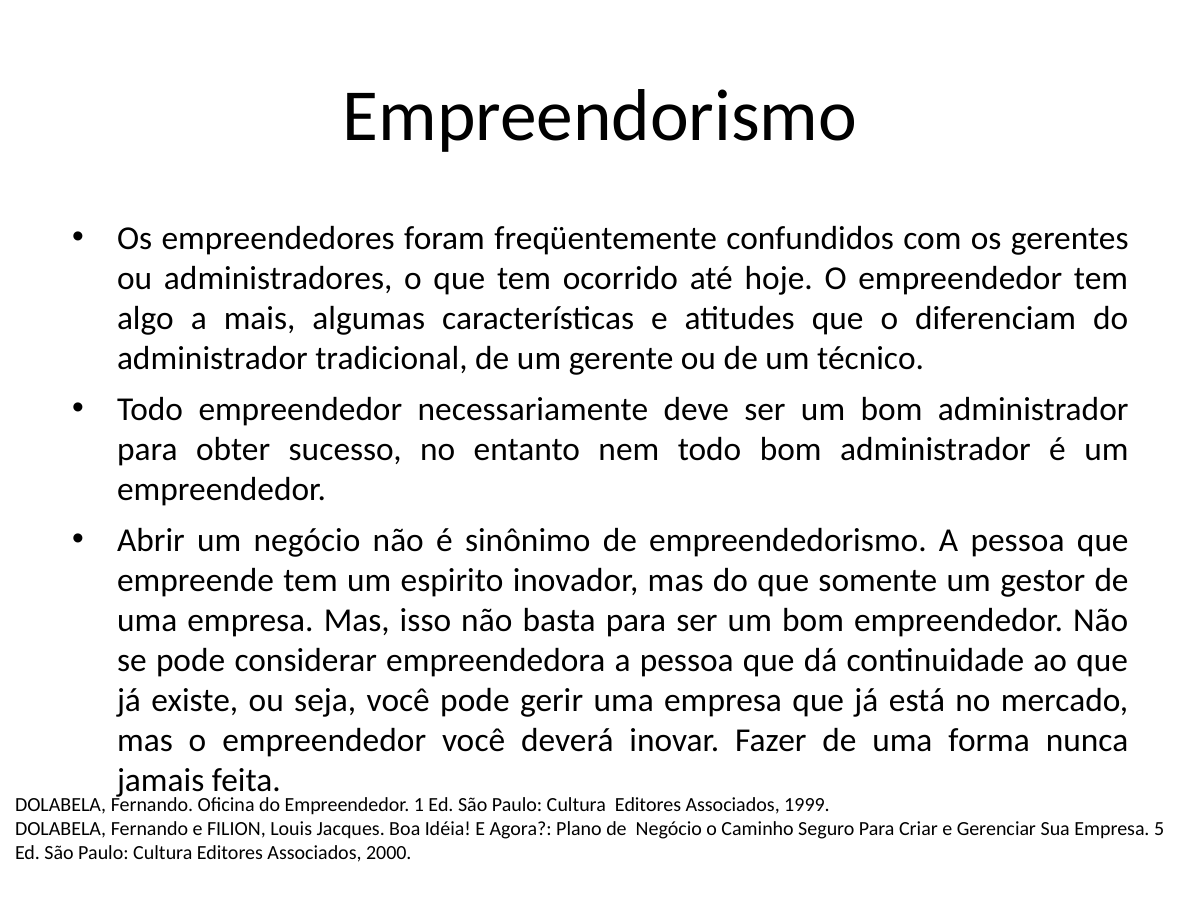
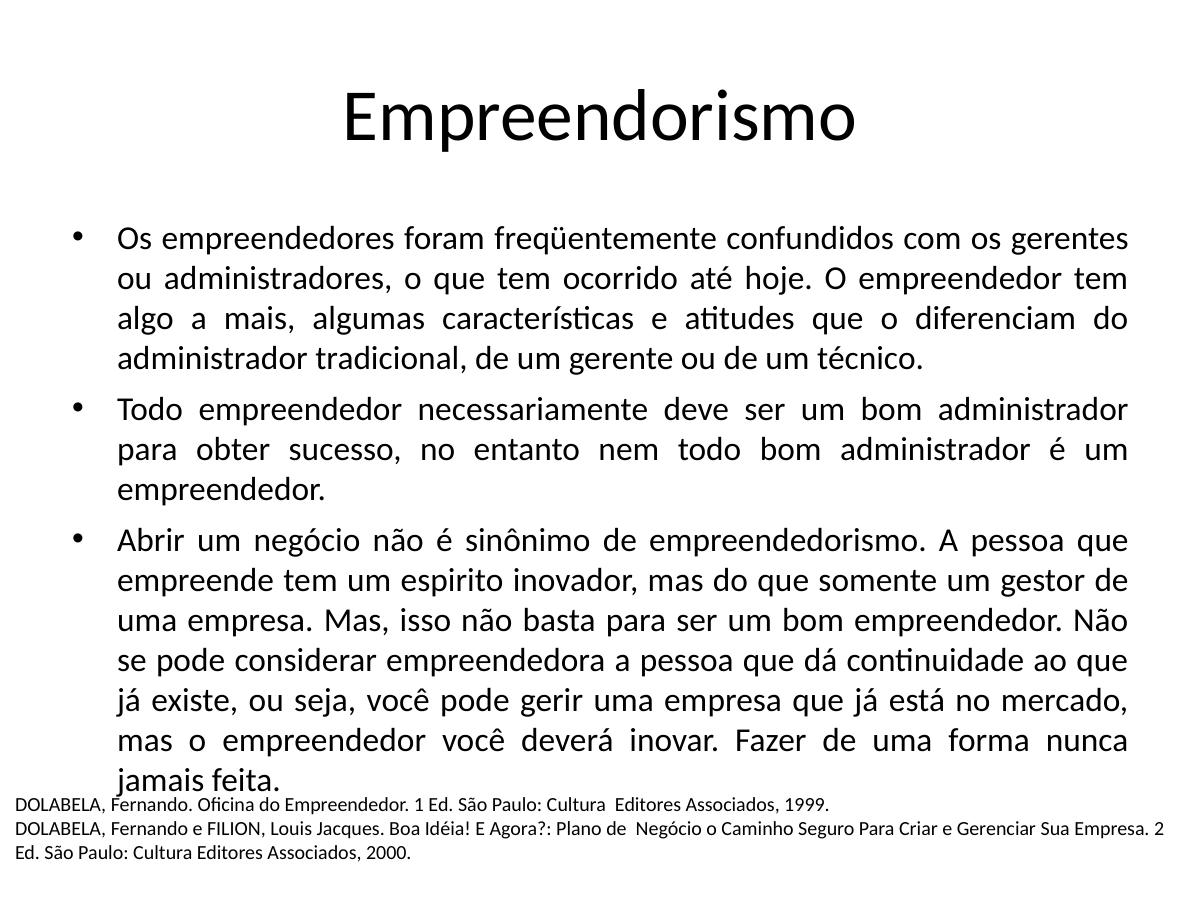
5: 5 -> 2
